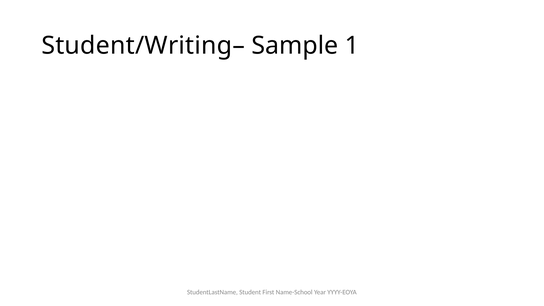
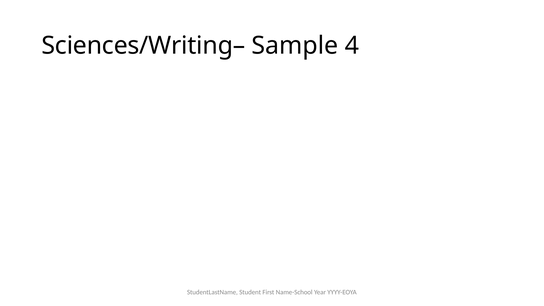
Student/Writing–: Student/Writing– -> Sciences/Writing–
1: 1 -> 4
